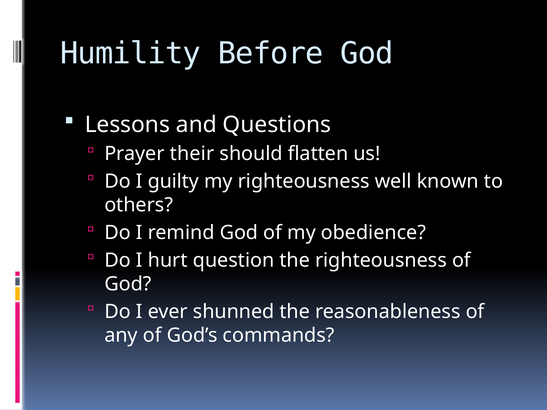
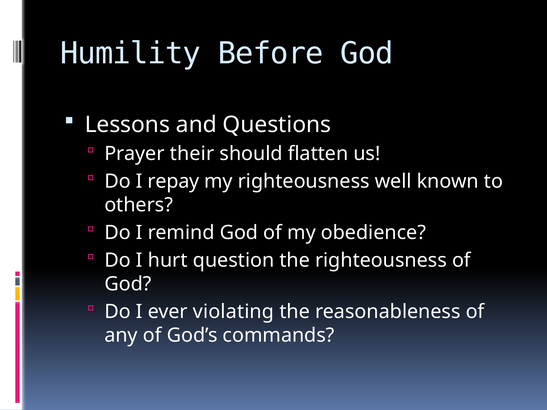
guilty: guilty -> repay
shunned: shunned -> violating
